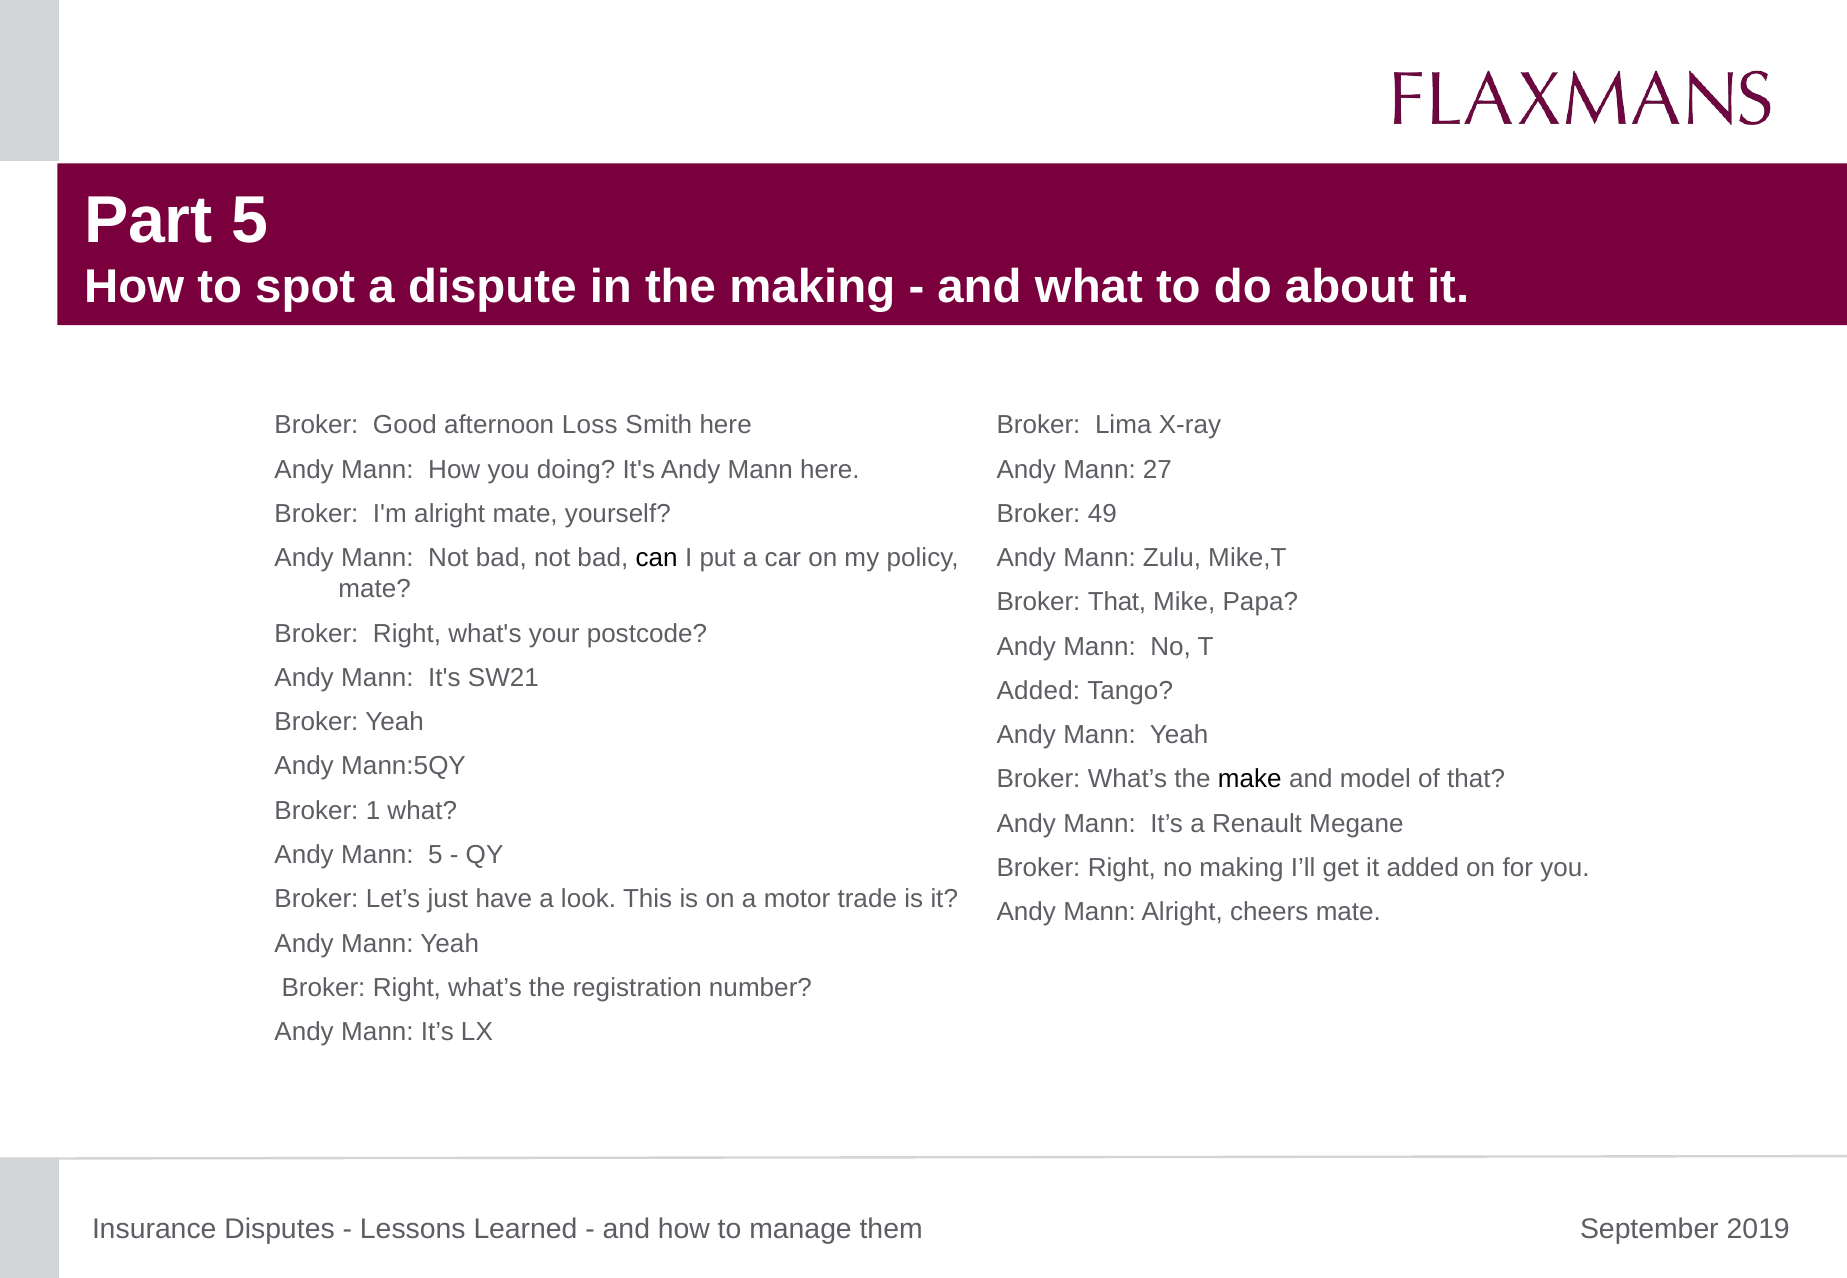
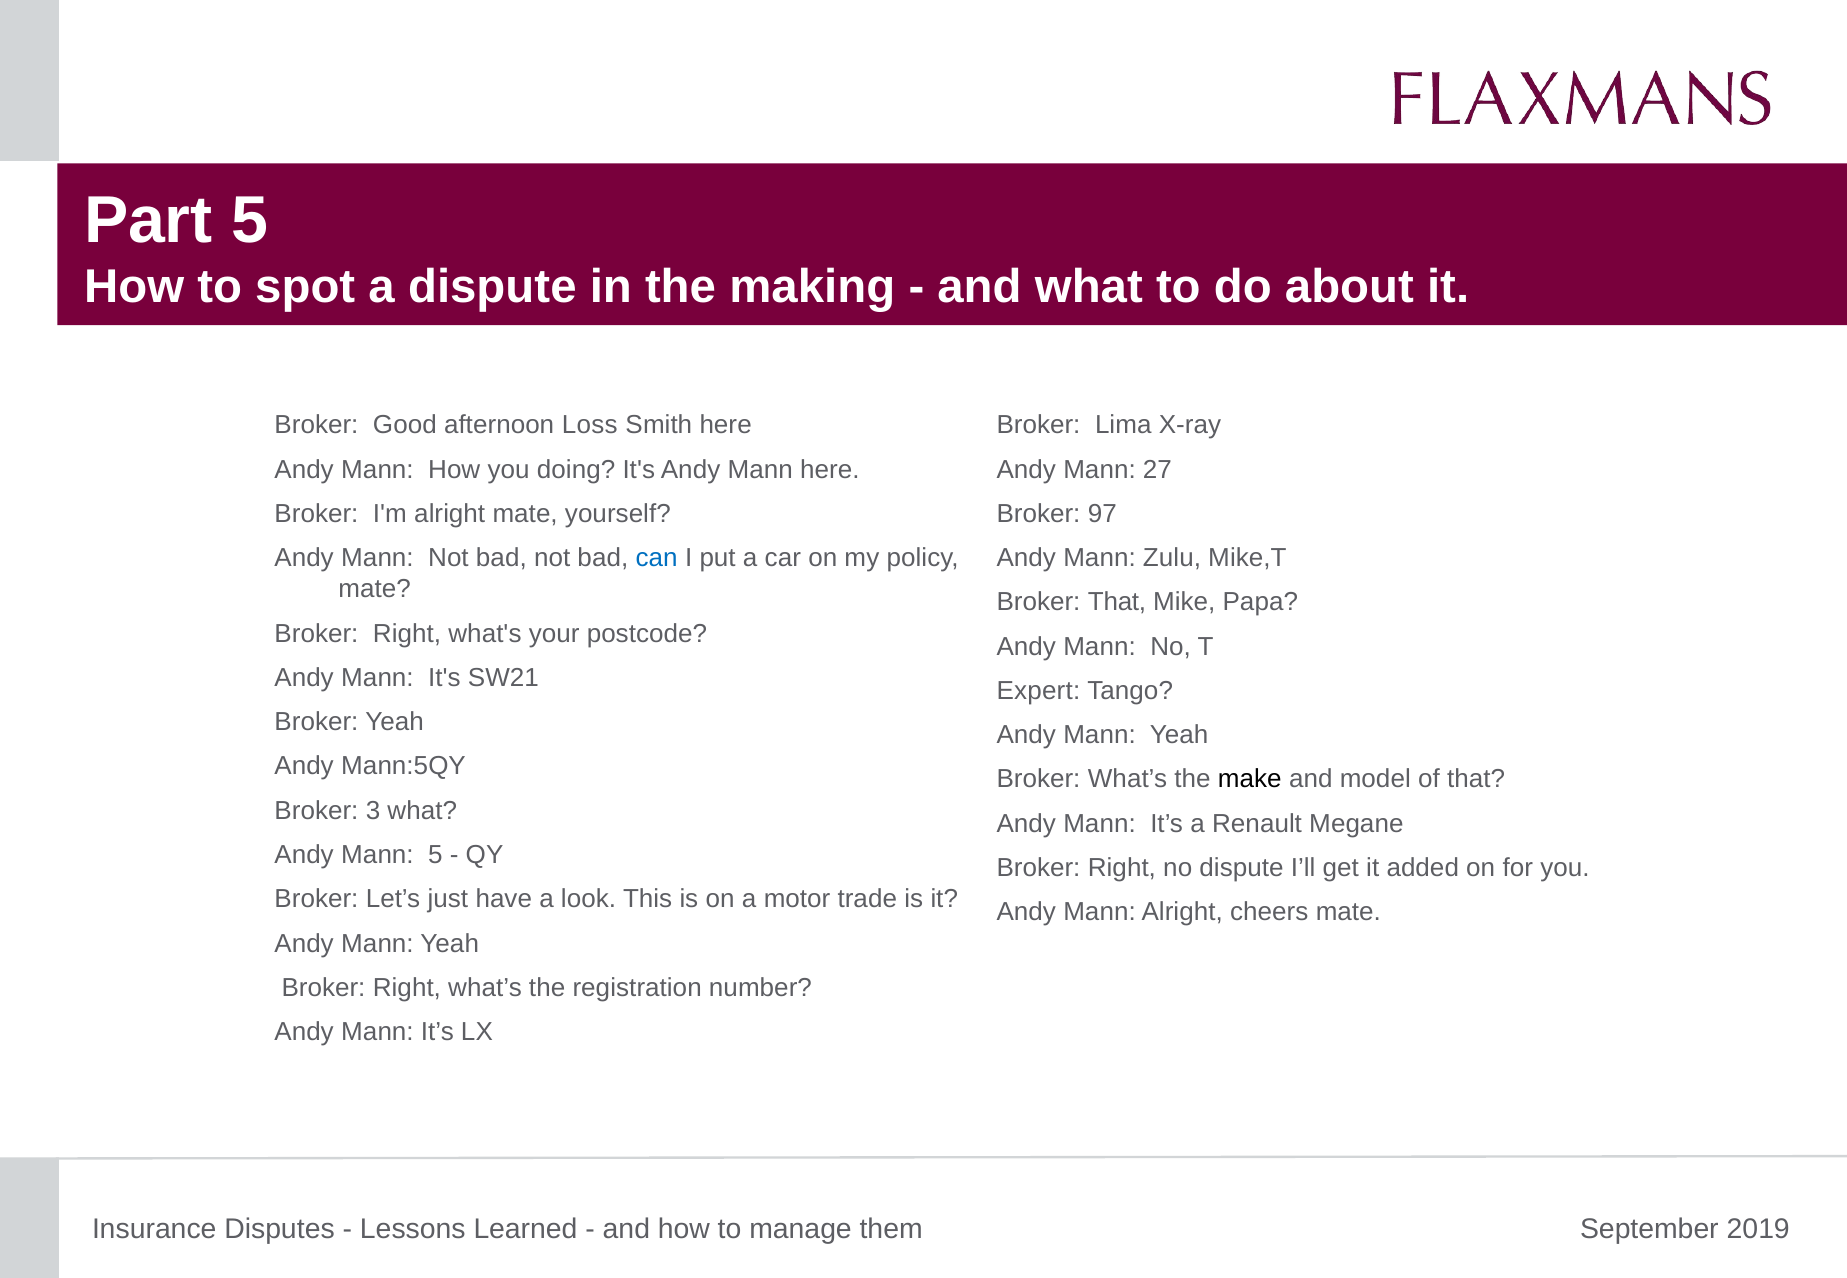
49: 49 -> 97
can colour: black -> blue
Added at (1038, 691): Added -> Expert
1: 1 -> 3
no making: making -> dispute
